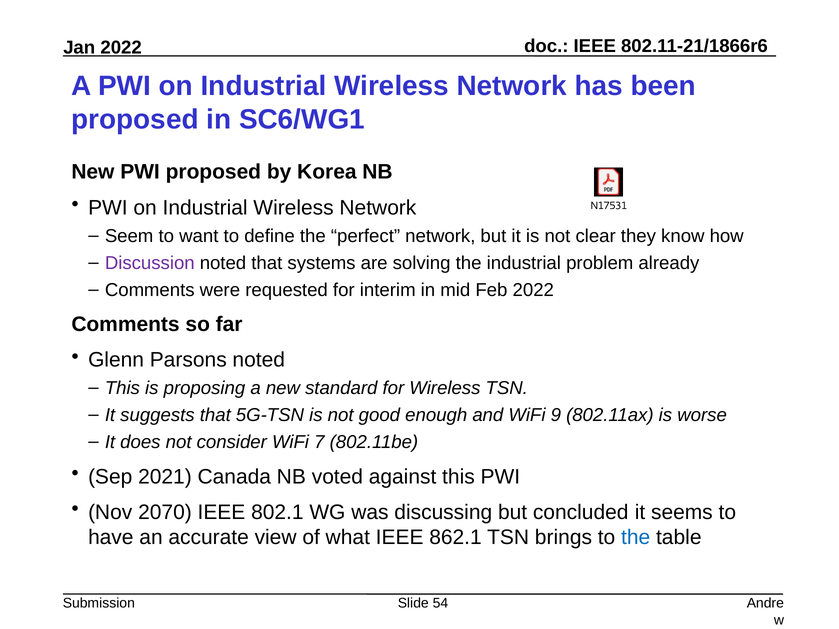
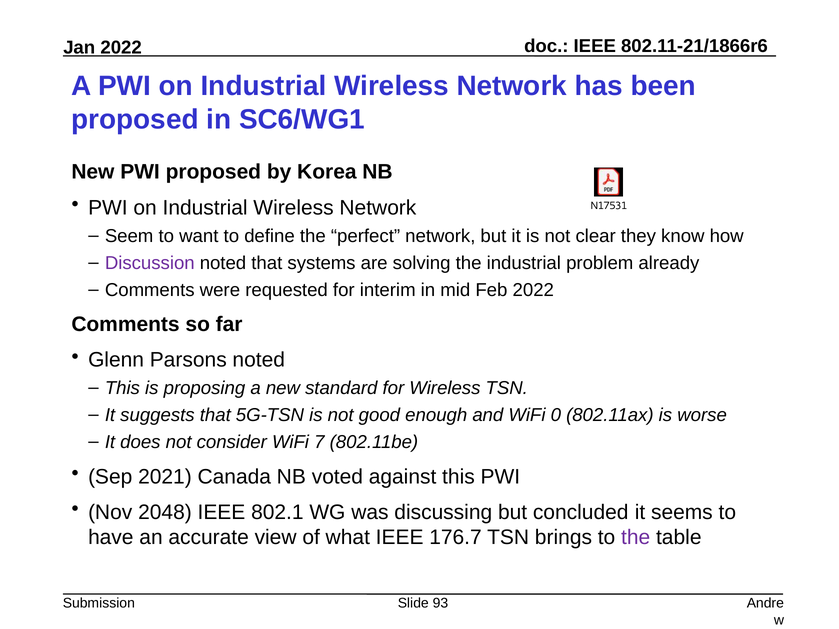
9: 9 -> 0
2070: 2070 -> 2048
862.1: 862.1 -> 176.7
the at (636, 538) colour: blue -> purple
54: 54 -> 93
